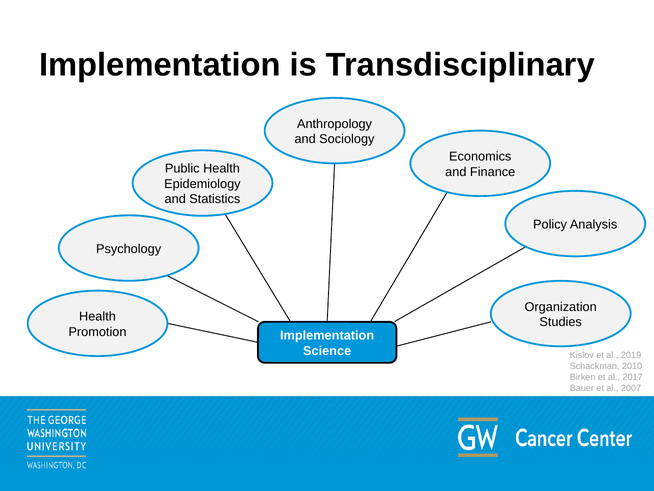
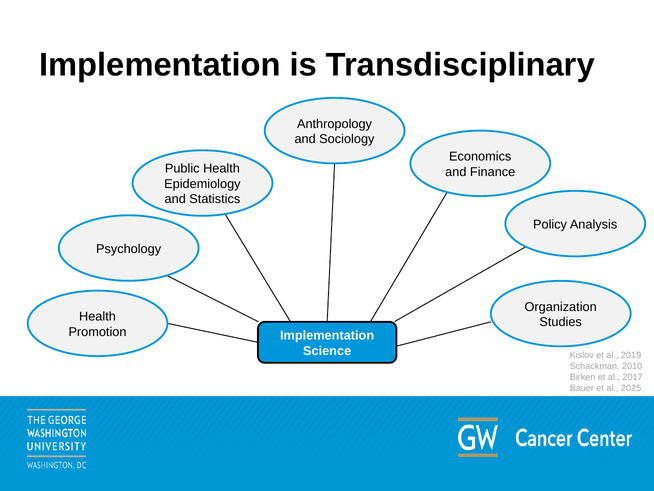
2007: 2007 -> 2025
